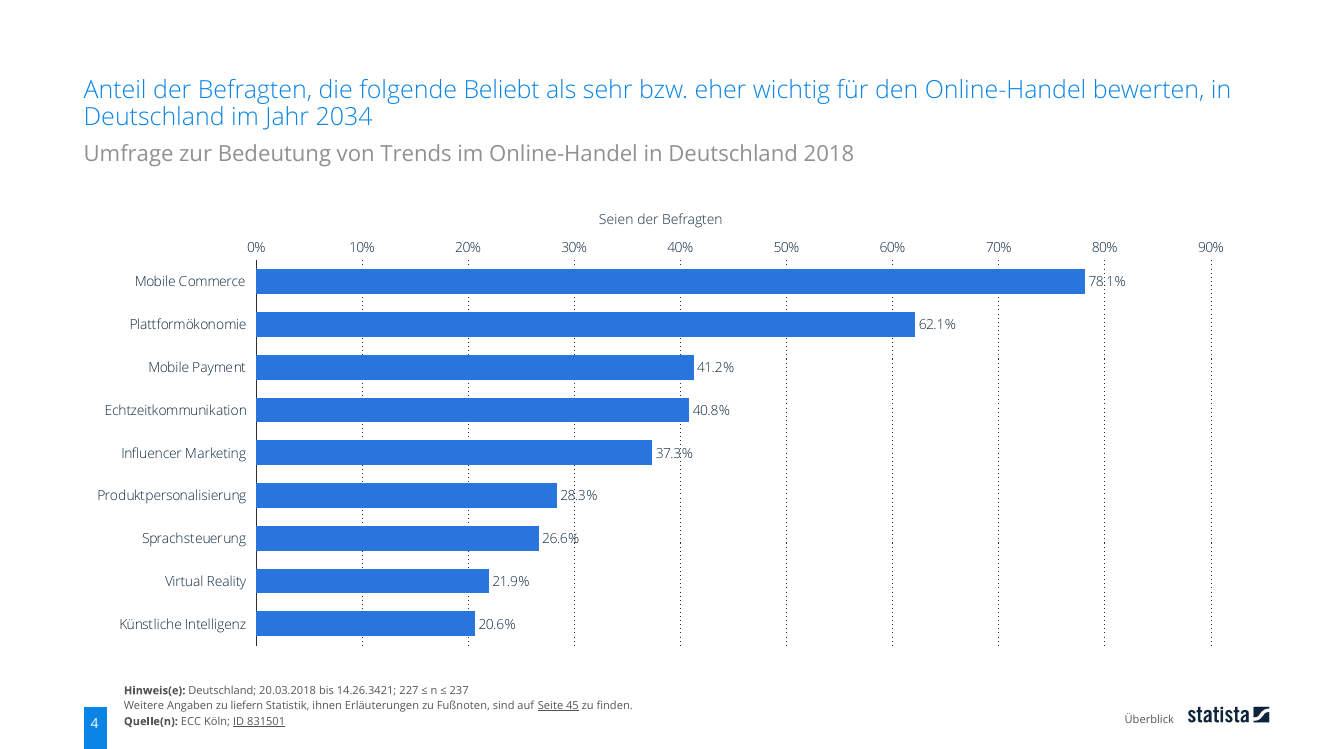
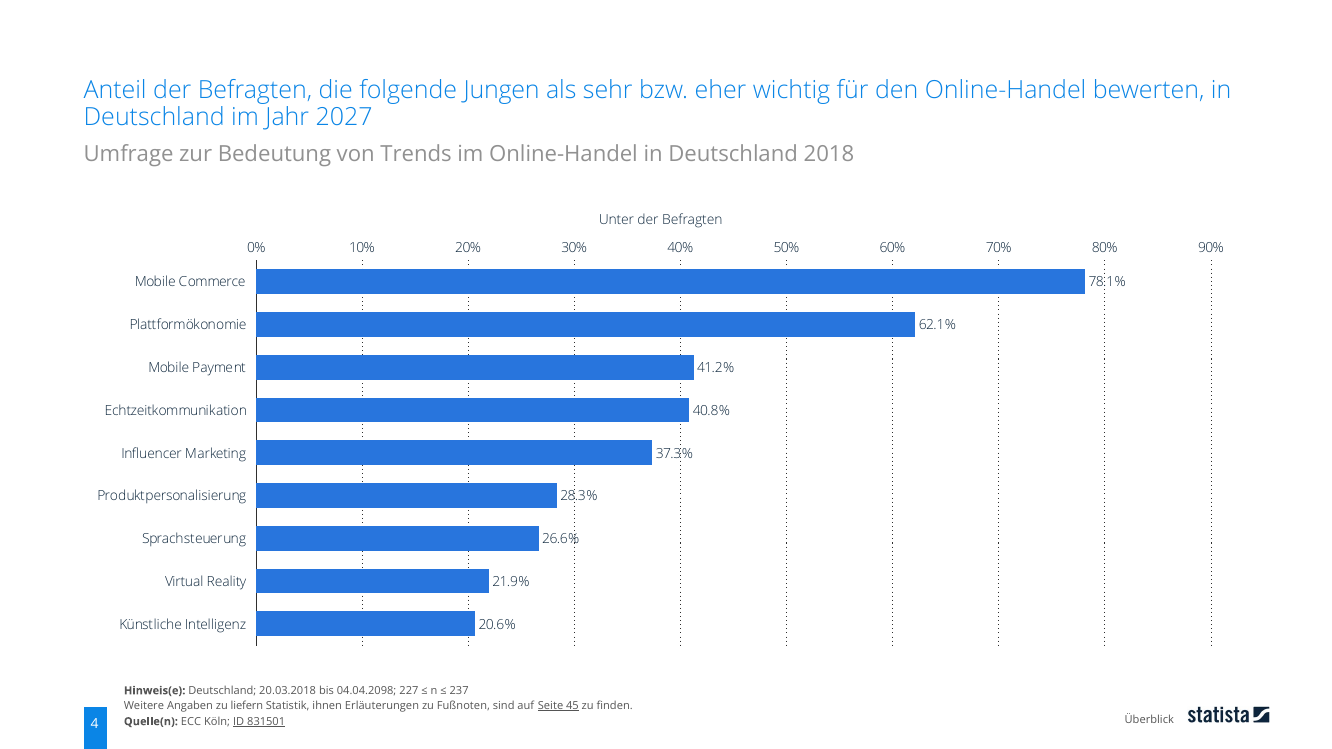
Beliebt: Beliebt -> Jungen
2034: 2034 -> 2027
Seien: Seien -> Unter
14.26.3421: 14.26.3421 -> 04.04.2098
